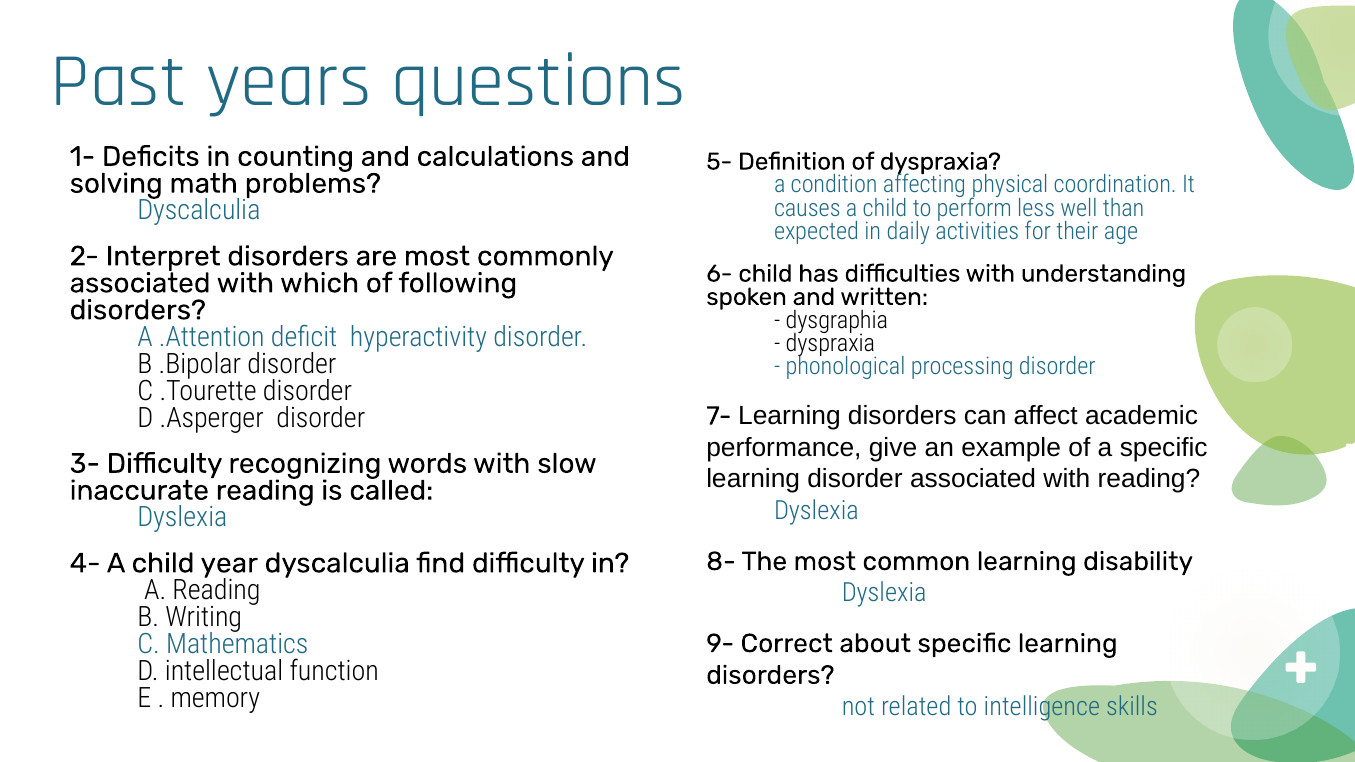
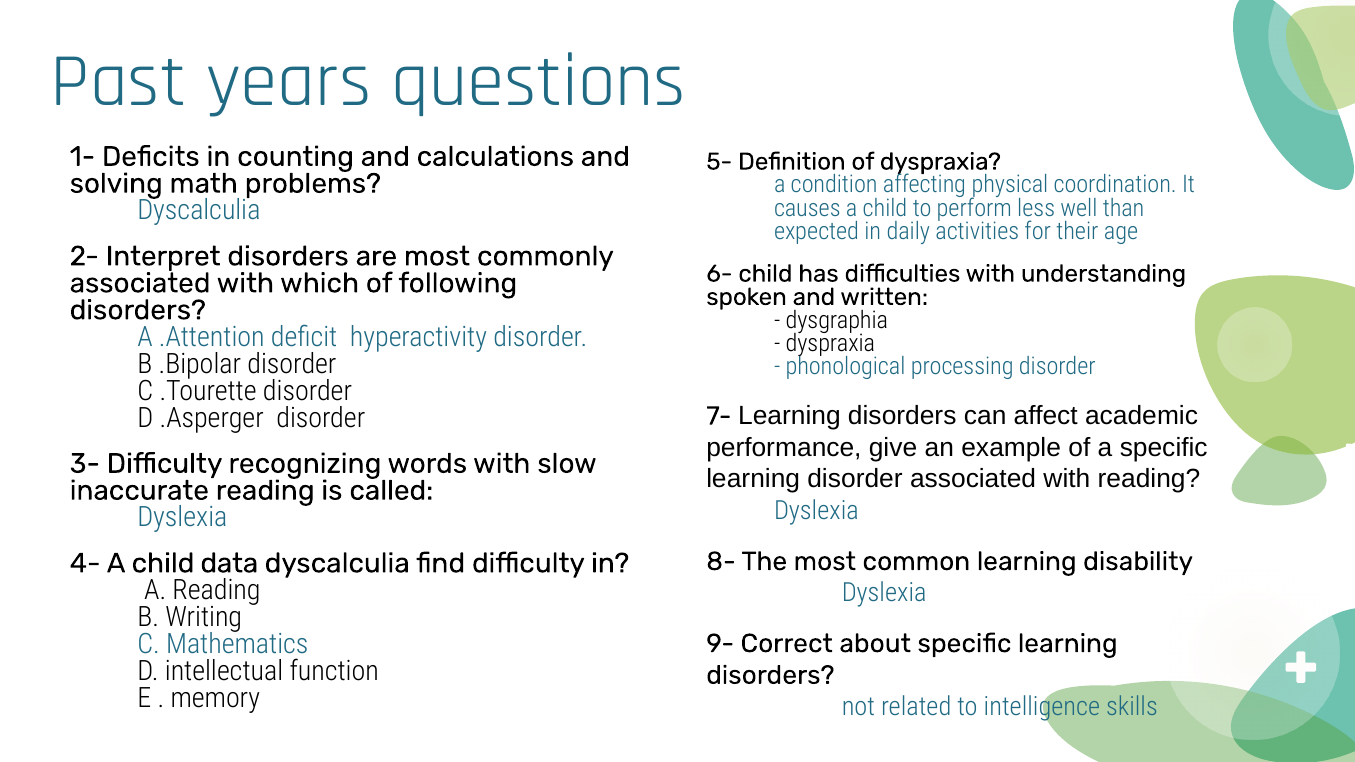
year: year -> data
